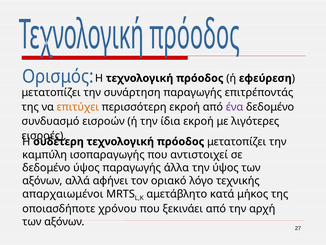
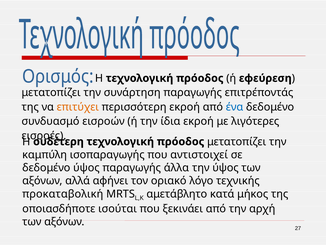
ένα colour: purple -> blue
απαρχαιωμένοι: απαρχαιωμένοι -> προκαταβολική
χρόνου: χρόνου -> ισούται
